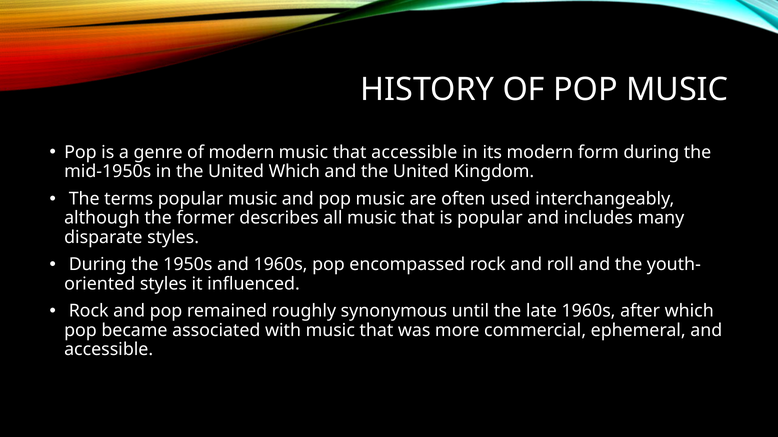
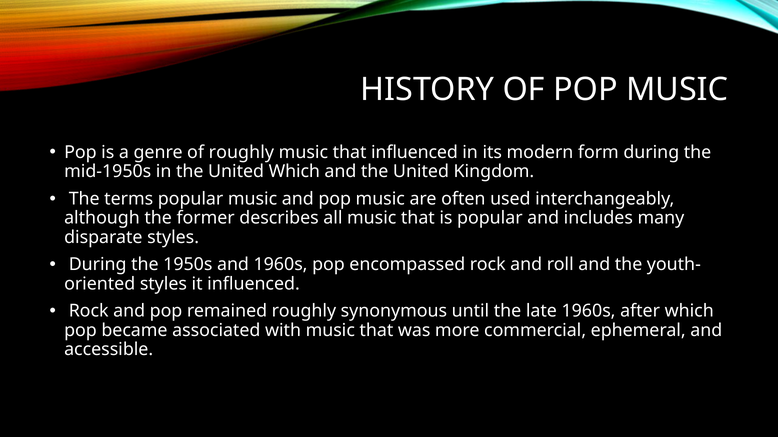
of modern: modern -> roughly
that accessible: accessible -> influenced
